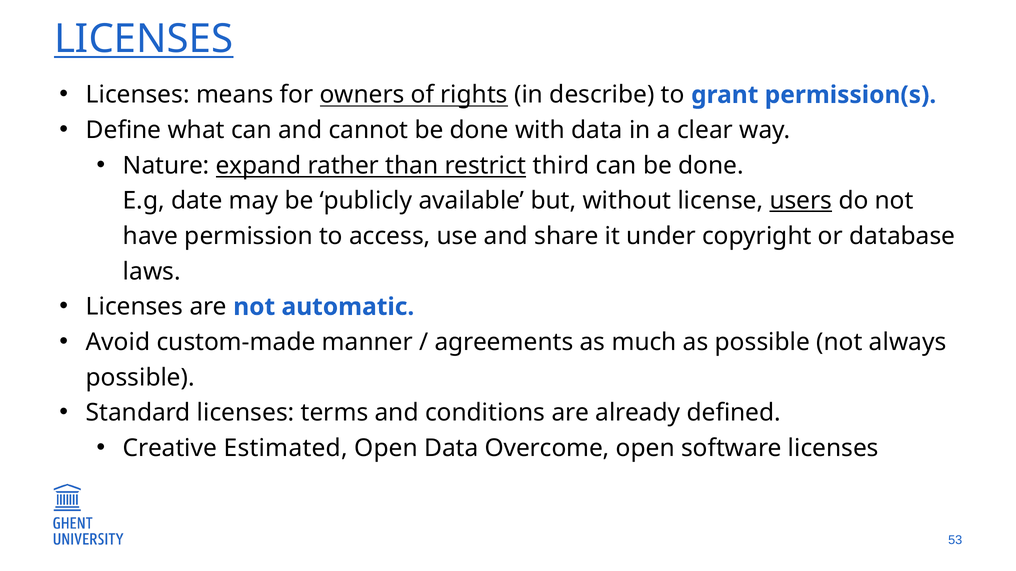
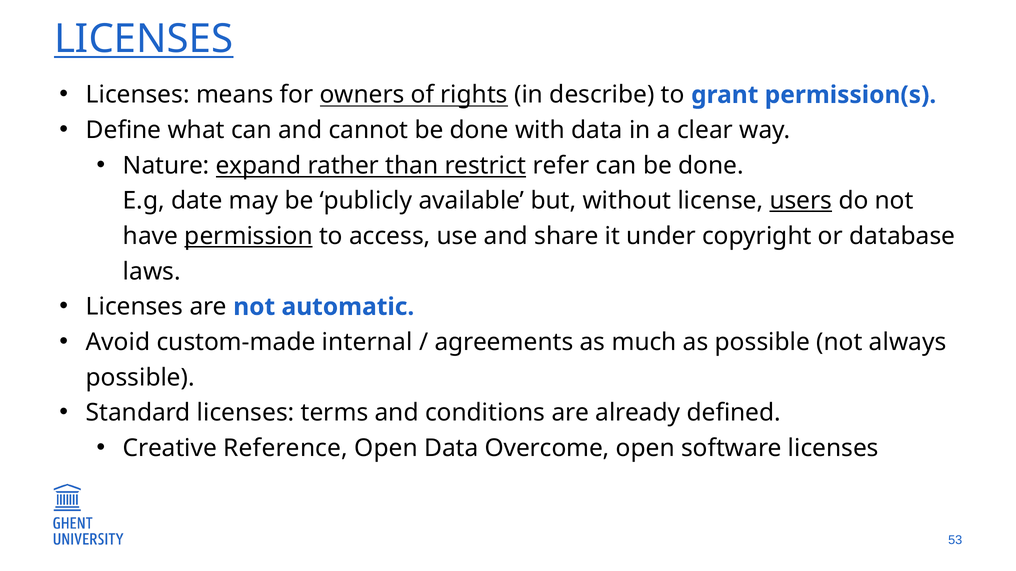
third: third -> refer
permission underline: none -> present
manner: manner -> internal
Estimated: Estimated -> Reference
